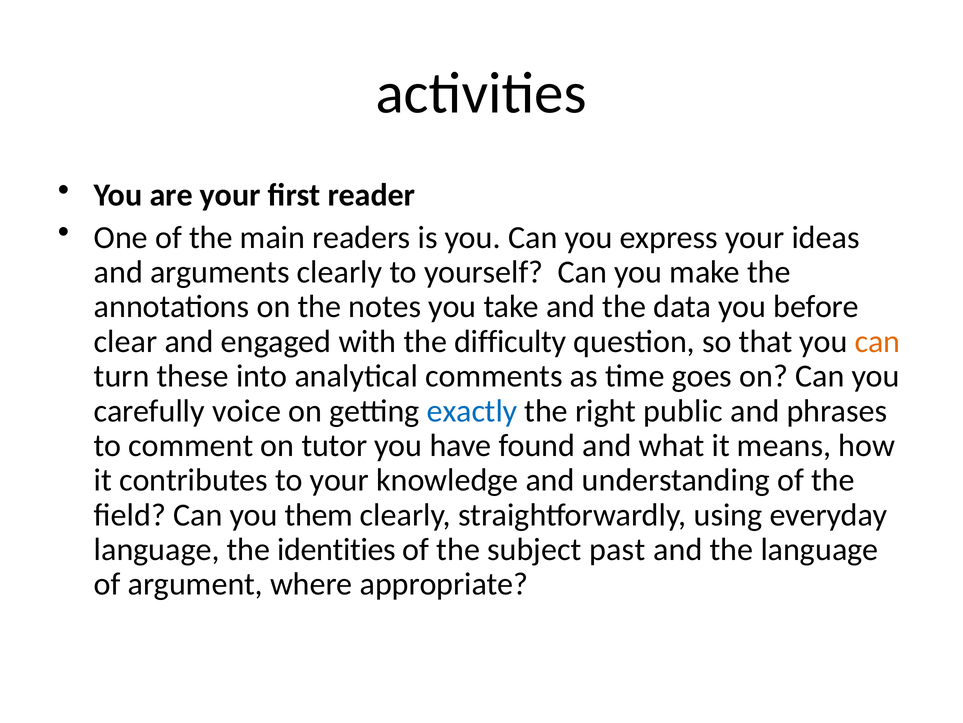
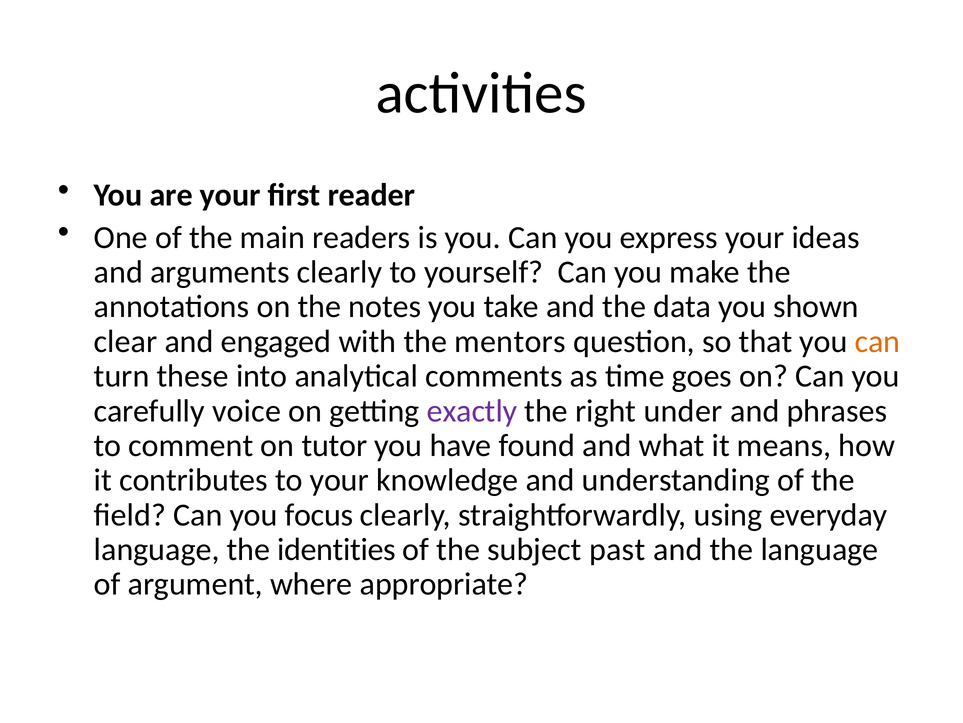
before: before -> shown
difficulty: difficulty -> mentors
exactly colour: blue -> purple
public: public -> under
them: them -> focus
